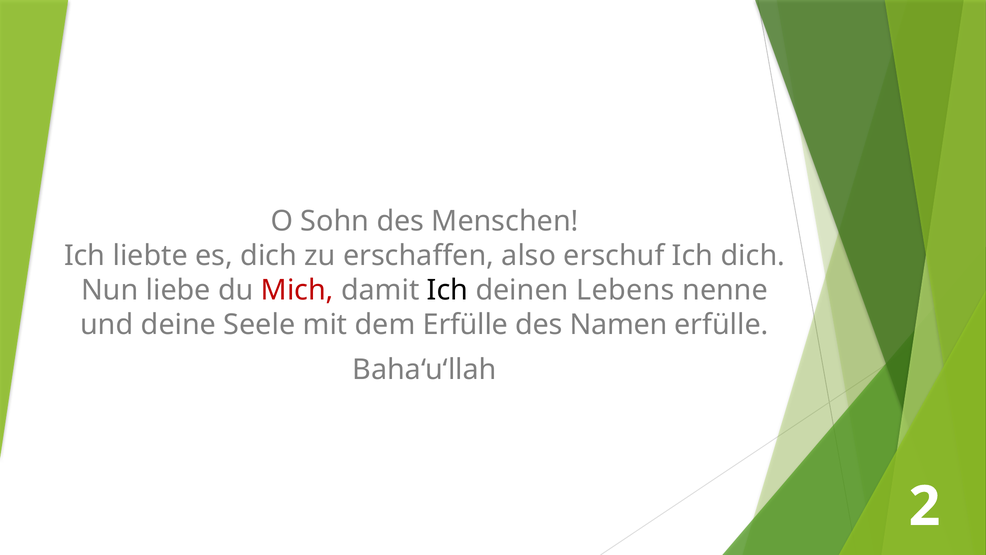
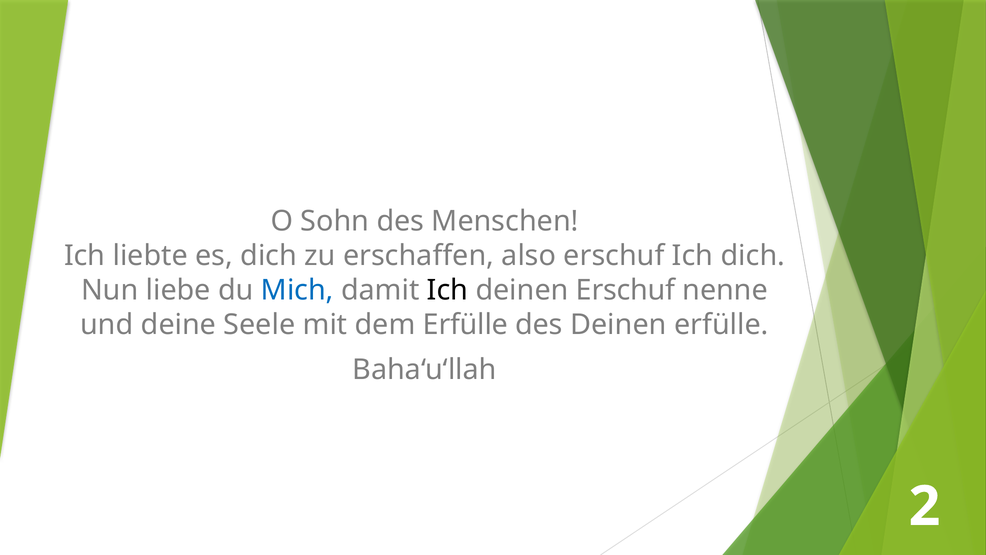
Mich colour: red -> blue
deinen Lebens: Lebens -> Erschuf
des Namen: Namen -> Deinen
